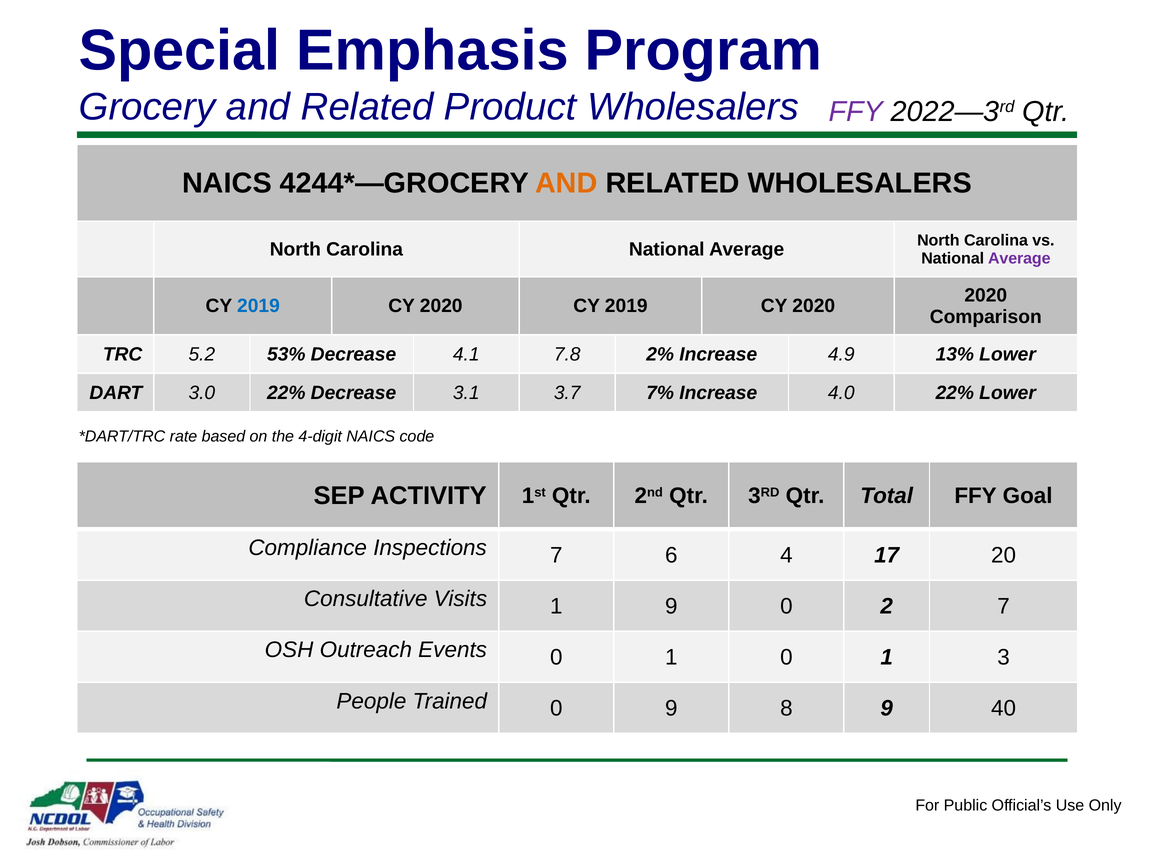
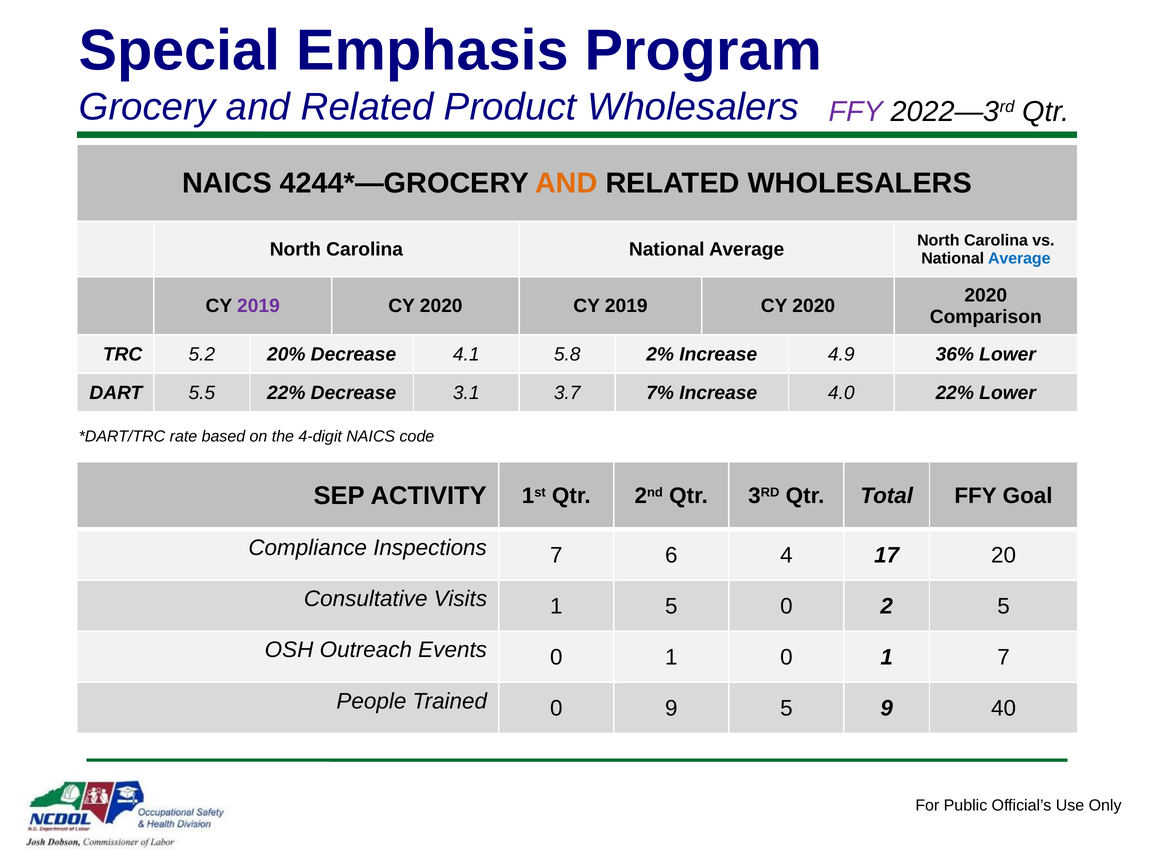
Average at (1019, 258) colour: purple -> blue
2019 at (258, 306) colour: blue -> purple
53%: 53% -> 20%
7.8: 7.8 -> 5.8
13%: 13% -> 36%
3.0: 3.0 -> 5.5
1 9: 9 -> 5
2 7: 7 -> 5
1 3: 3 -> 7
9 8: 8 -> 5
